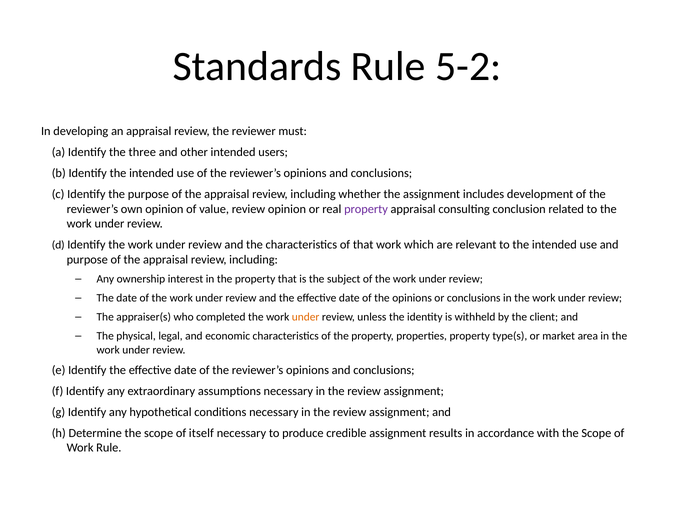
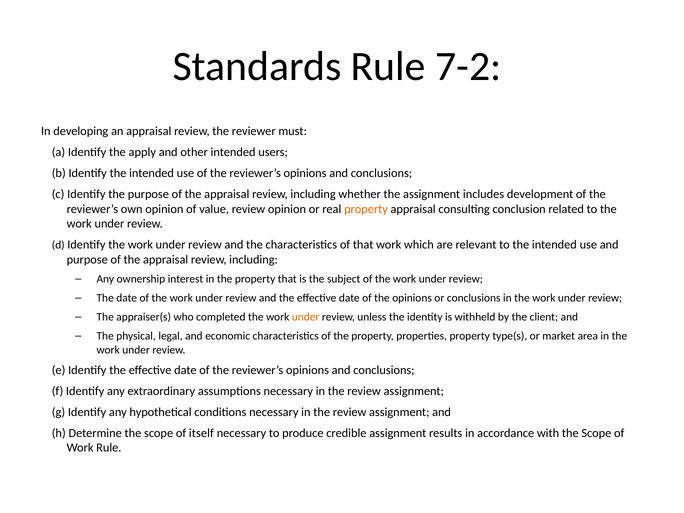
5-2: 5-2 -> 7-2
three: three -> apply
property at (366, 209) colour: purple -> orange
